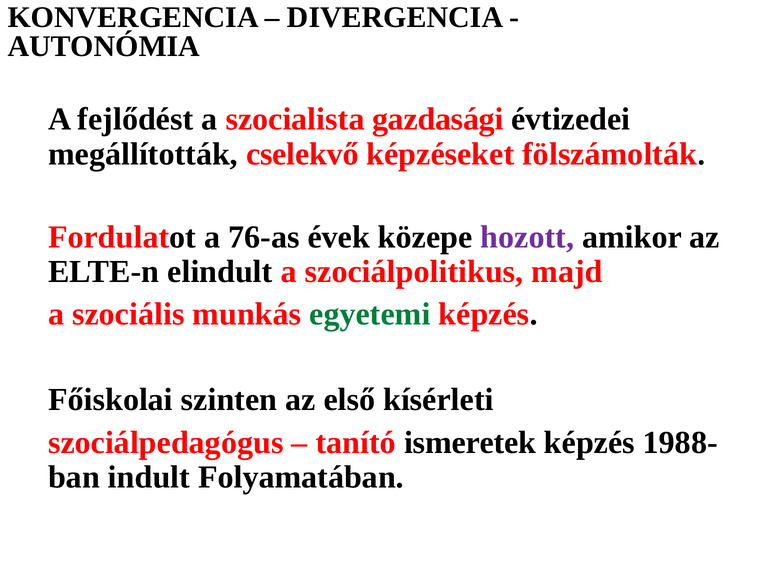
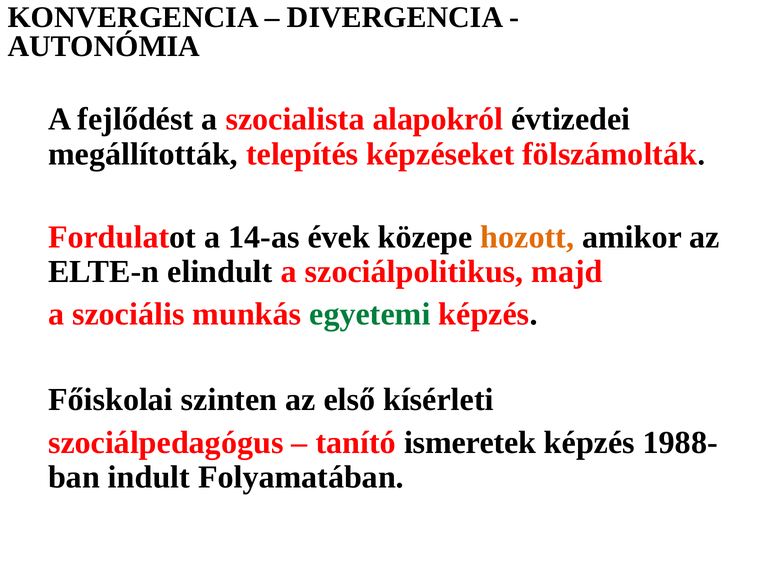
gazdasági: gazdasági -> alapokról
cselekvő: cselekvő -> telepítés
76-as: 76-as -> 14-as
hozott colour: purple -> orange
